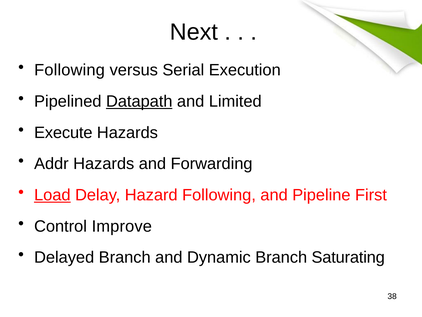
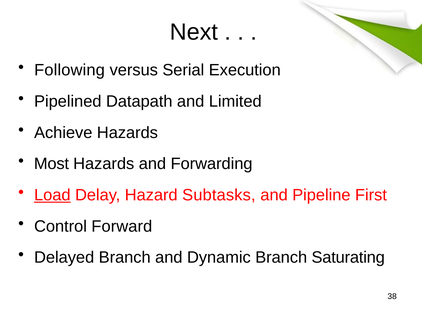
Datapath underline: present -> none
Execute: Execute -> Achieve
Addr: Addr -> Most
Hazard Following: Following -> Subtasks
Improve: Improve -> Forward
